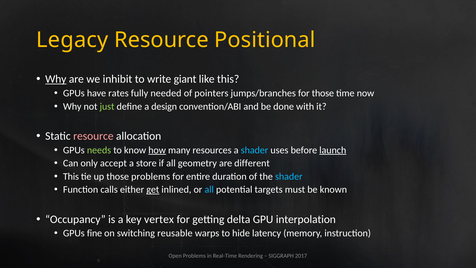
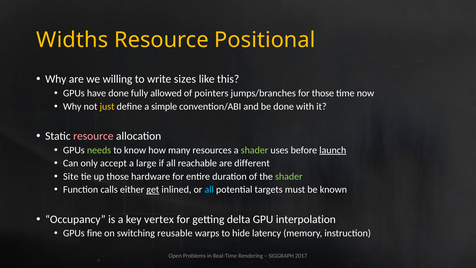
Legacy: Legacy -> Widths
Why at (56, 79) underline: present -> none
inhibit: inhibit -> willing
giant: giant -> sizes
have rates: rates -> done
needed: needed -> allowed
just colour: light green -> yellow
design: design -> simple
how underline: present -> none
shader at (255, 150) colour: light blue -> light green
store: store -> large
geometry: geometry -> reachable
This at (71, 176): This -> Site
those problems: problems -> hardware
shader at (289, 176) colour: light blue -> light green
